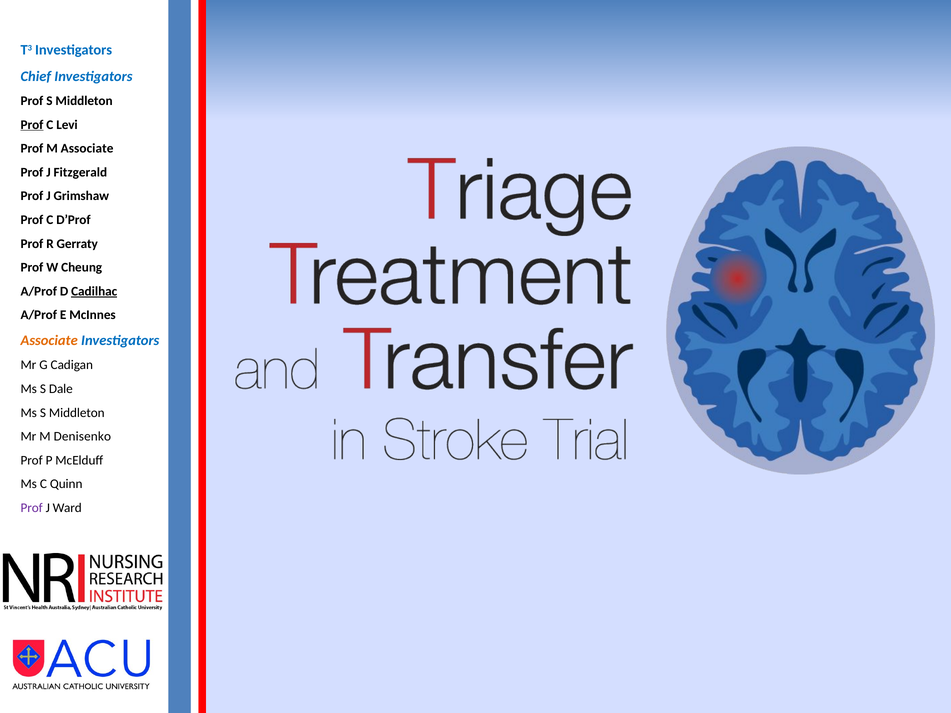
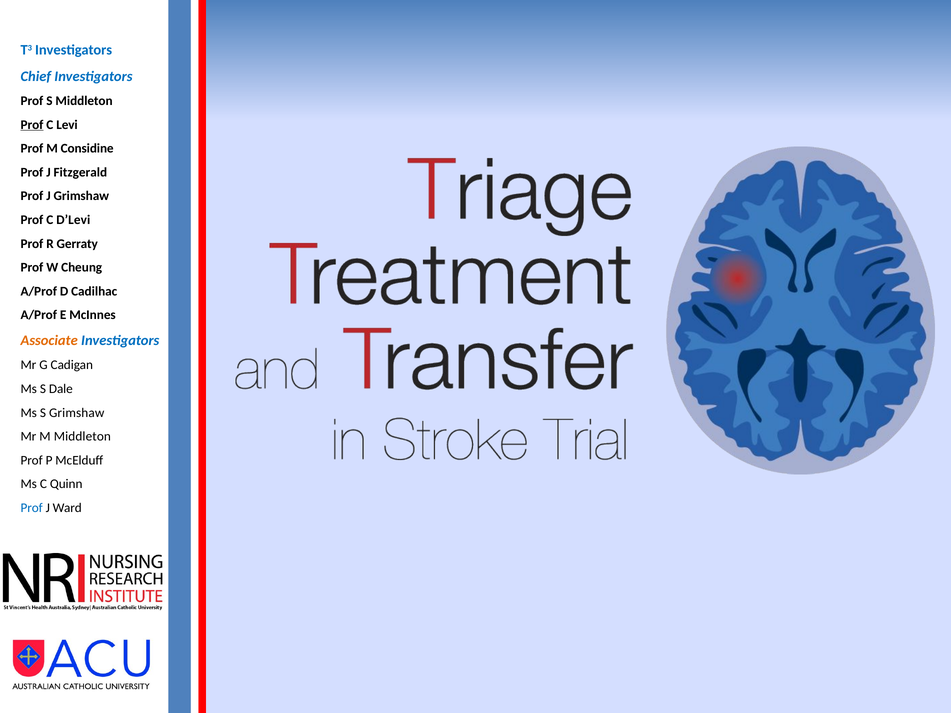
M Associate: Associate -> Considine
D’Prof: D’Prof -> D’Levi
Cadilhac underline: present -> none
Ms S Middleton: Middleton -> Grimshaw
M Denisenko: Denisenko -> Middleton
Prof at (32, 508) colour: purple -> blue
